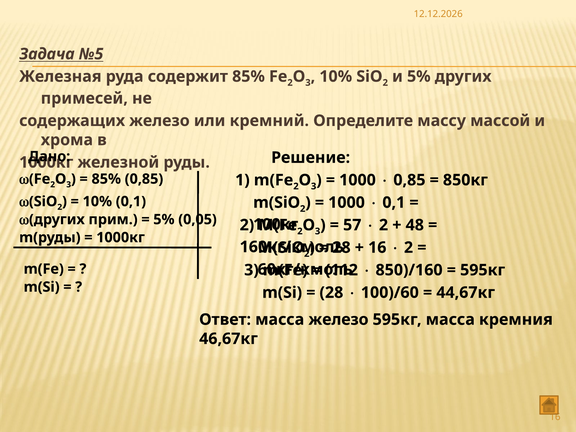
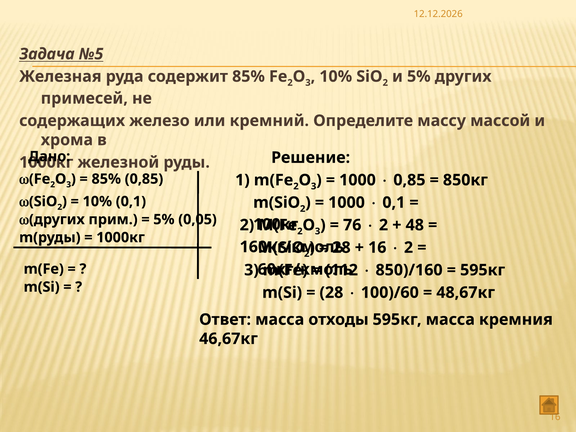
57: 57 -> 76
44,67кг: 44,67кг -> 48,67кг
масса железо: железо -> отходы
